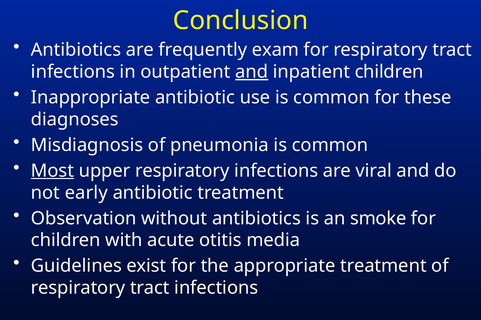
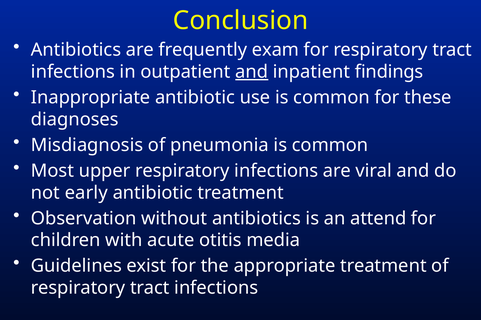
inpatient children: children -> findings
Most underline: present -> none
smoke: smoke -> attend
